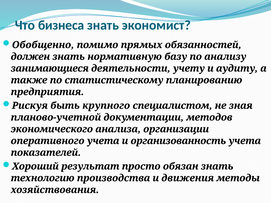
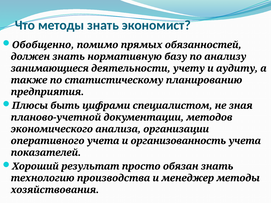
Что бизнеса: бизнеса -> методы
Рискуя: Рискуя -> Плюсы
крупного: крупного -> цифрами
движения: движения -> менеджер
